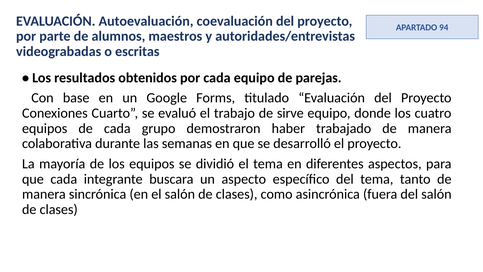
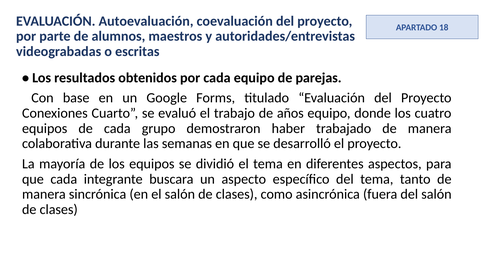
94: 94 -> 18
sirve: sirve -> años
